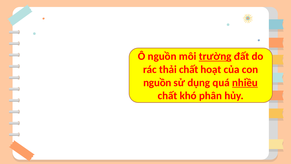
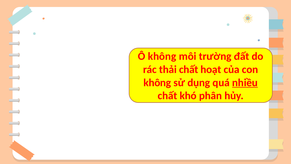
Ô nguồn: nguồn -> không
trường underline: present -> none
nguồn at (157, 82): nguồn -> không
